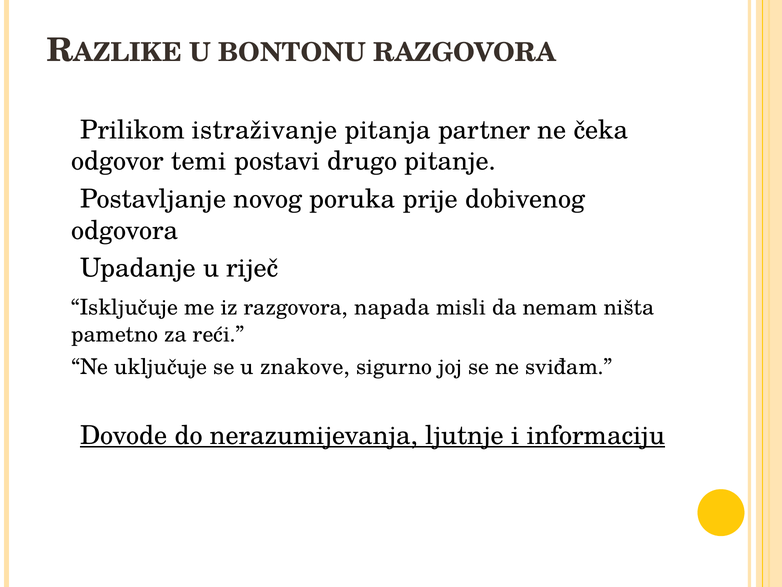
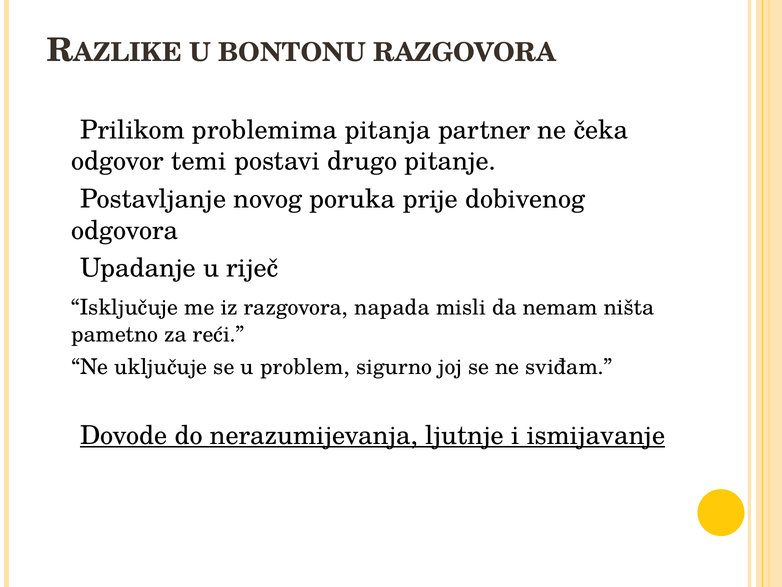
istraživanje: istraživanje -> problemima
znakove: znakove -> problem
informaciju: informaciju -> ismijavanje
